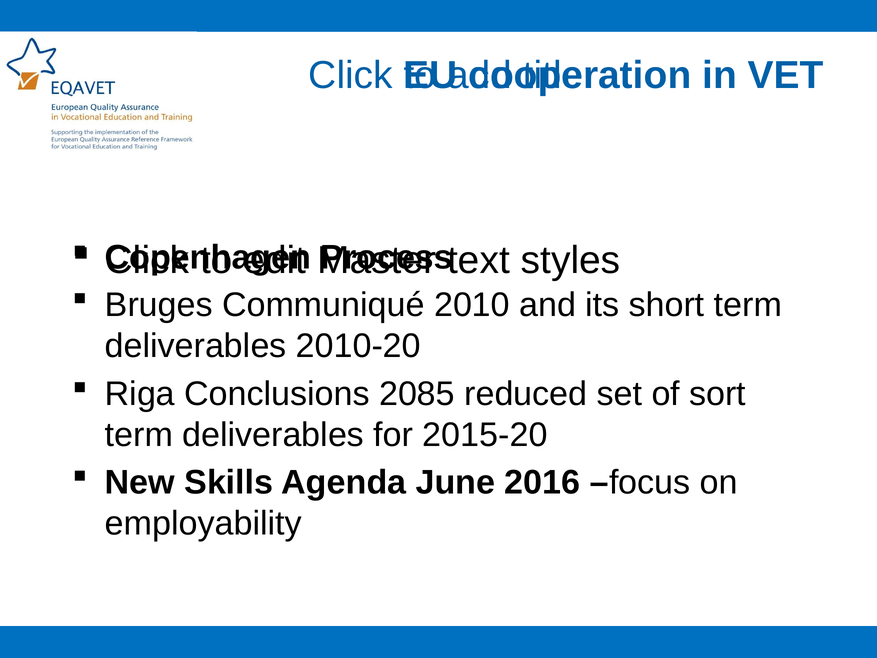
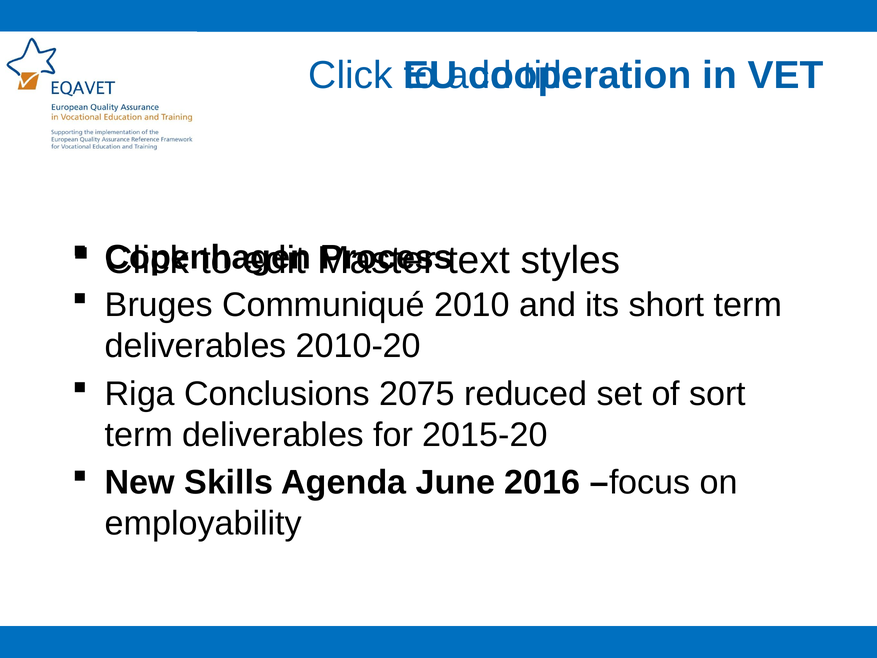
2085: 2085 -> 2075
